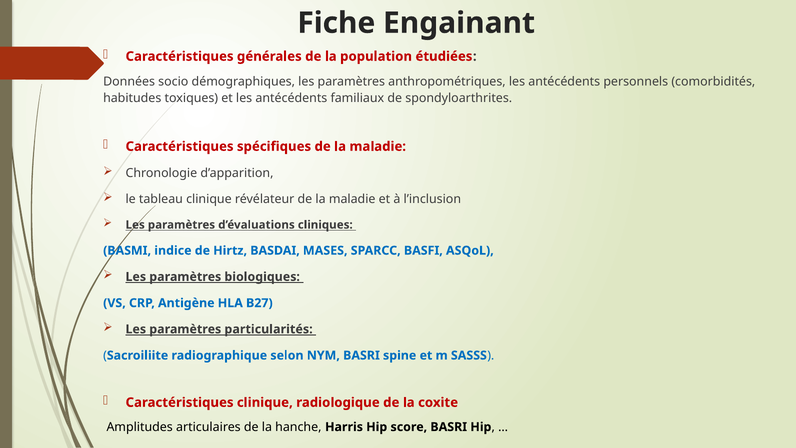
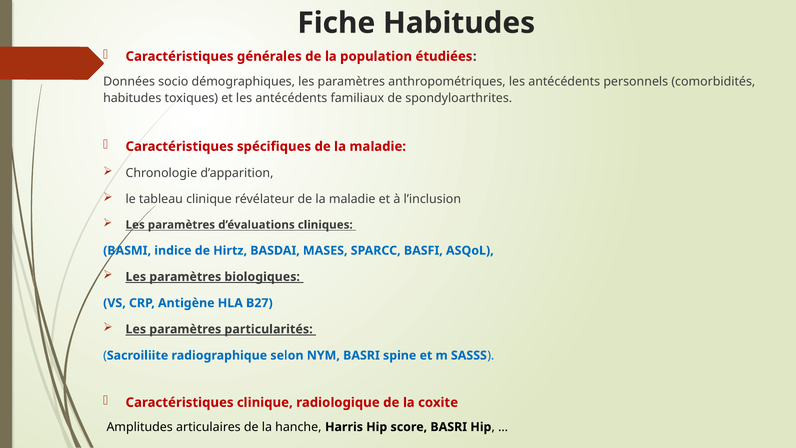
Fiche Engainant: Engainant -> Habitudes
